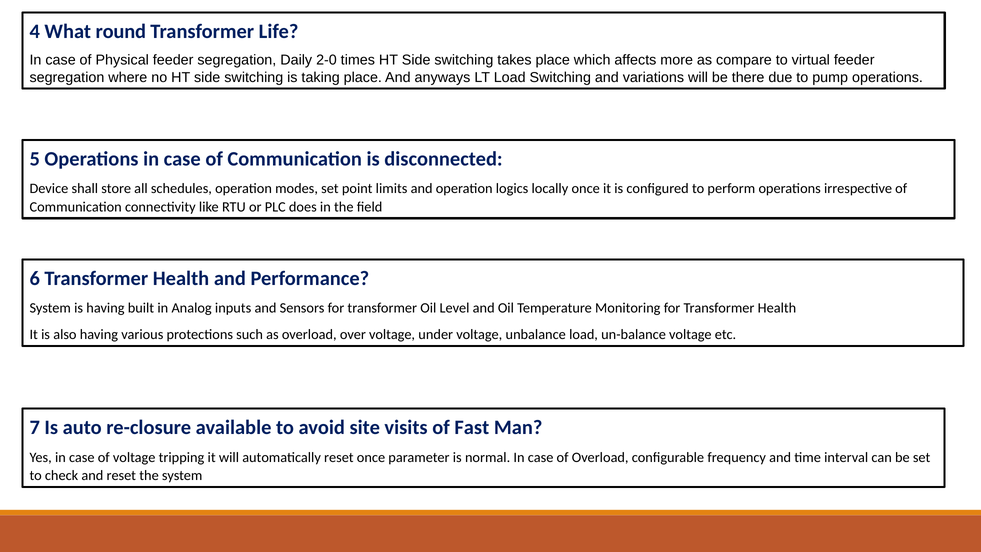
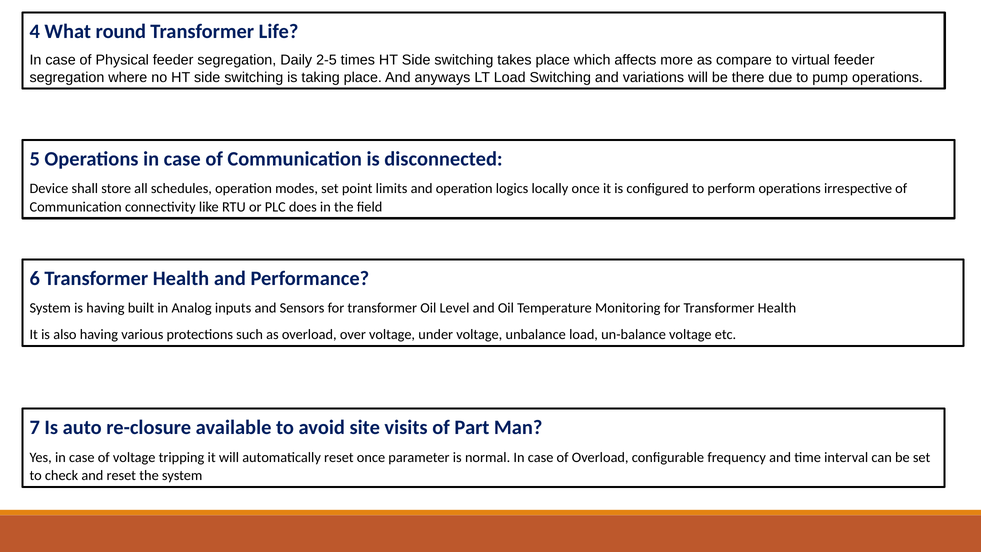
2-0: 2-0 -> 2-5
Fast: Fast -> Part
